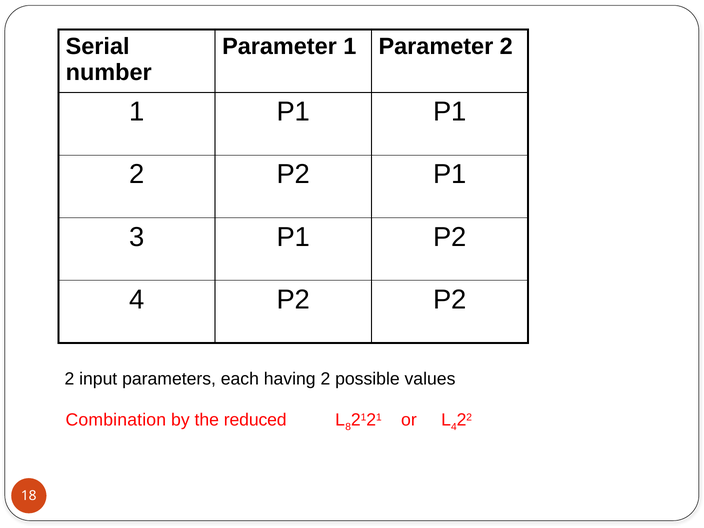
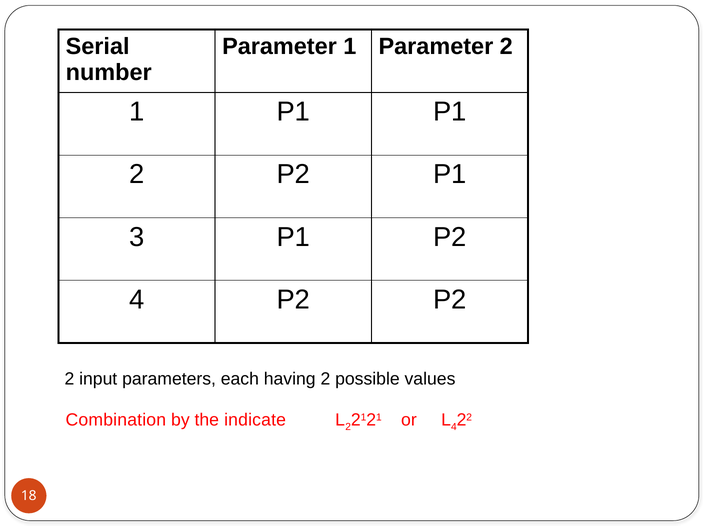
reduced: reduced -> indicate
8 at (348, 427): 8 -> 2
